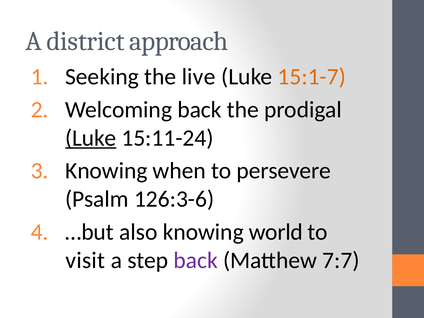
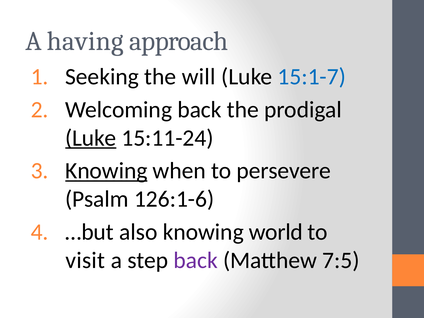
district: district -> having
live: live -> will
15:1-7 colour: orange -> blue
Knowing at (106, 171) underline: none -> present
126:3-6: 126:3-6 -> 126:1-6
7:7: 7:7 -> 7:5
